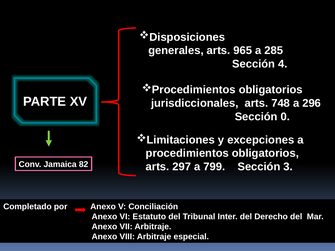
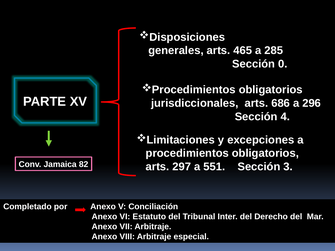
965: 965 -> 465
4: 4 -> 0
748: 748 -> 686
0: 0 -> 4
799: 799 -> 551
